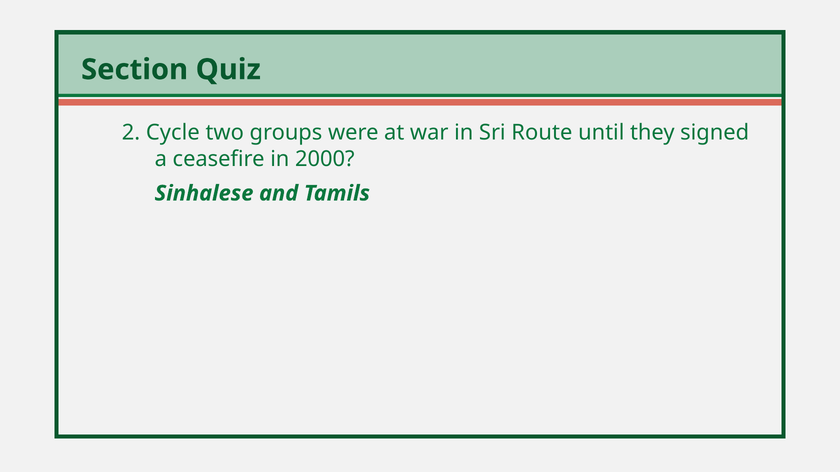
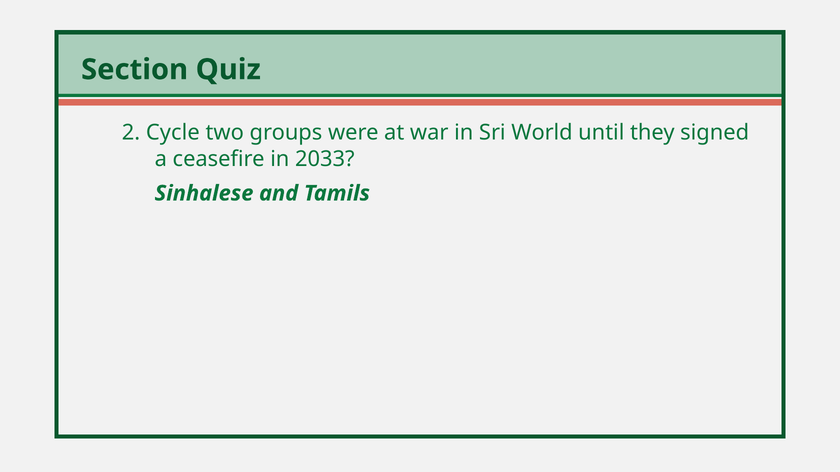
Route: Route -> World
2000: 2000 -> 2033
